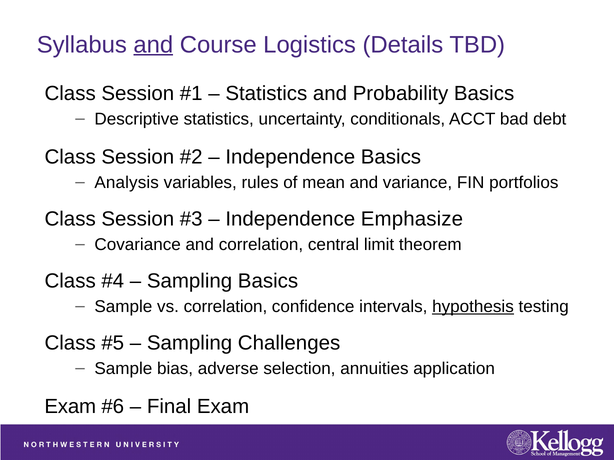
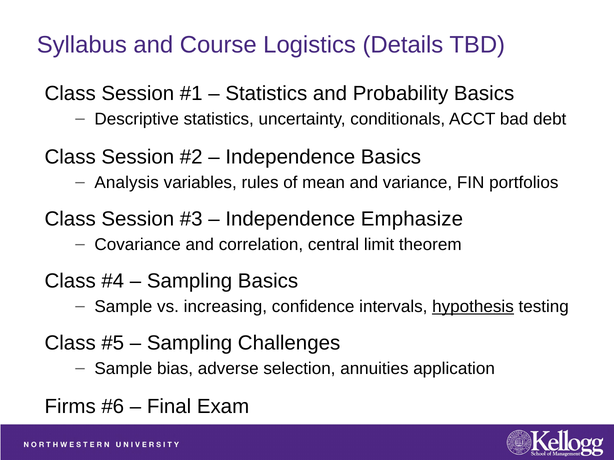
and at (153, 45) underline: present -> none
vs correlation: correlation -> increasing
Exam at (70, 407): Exam -> Firms
